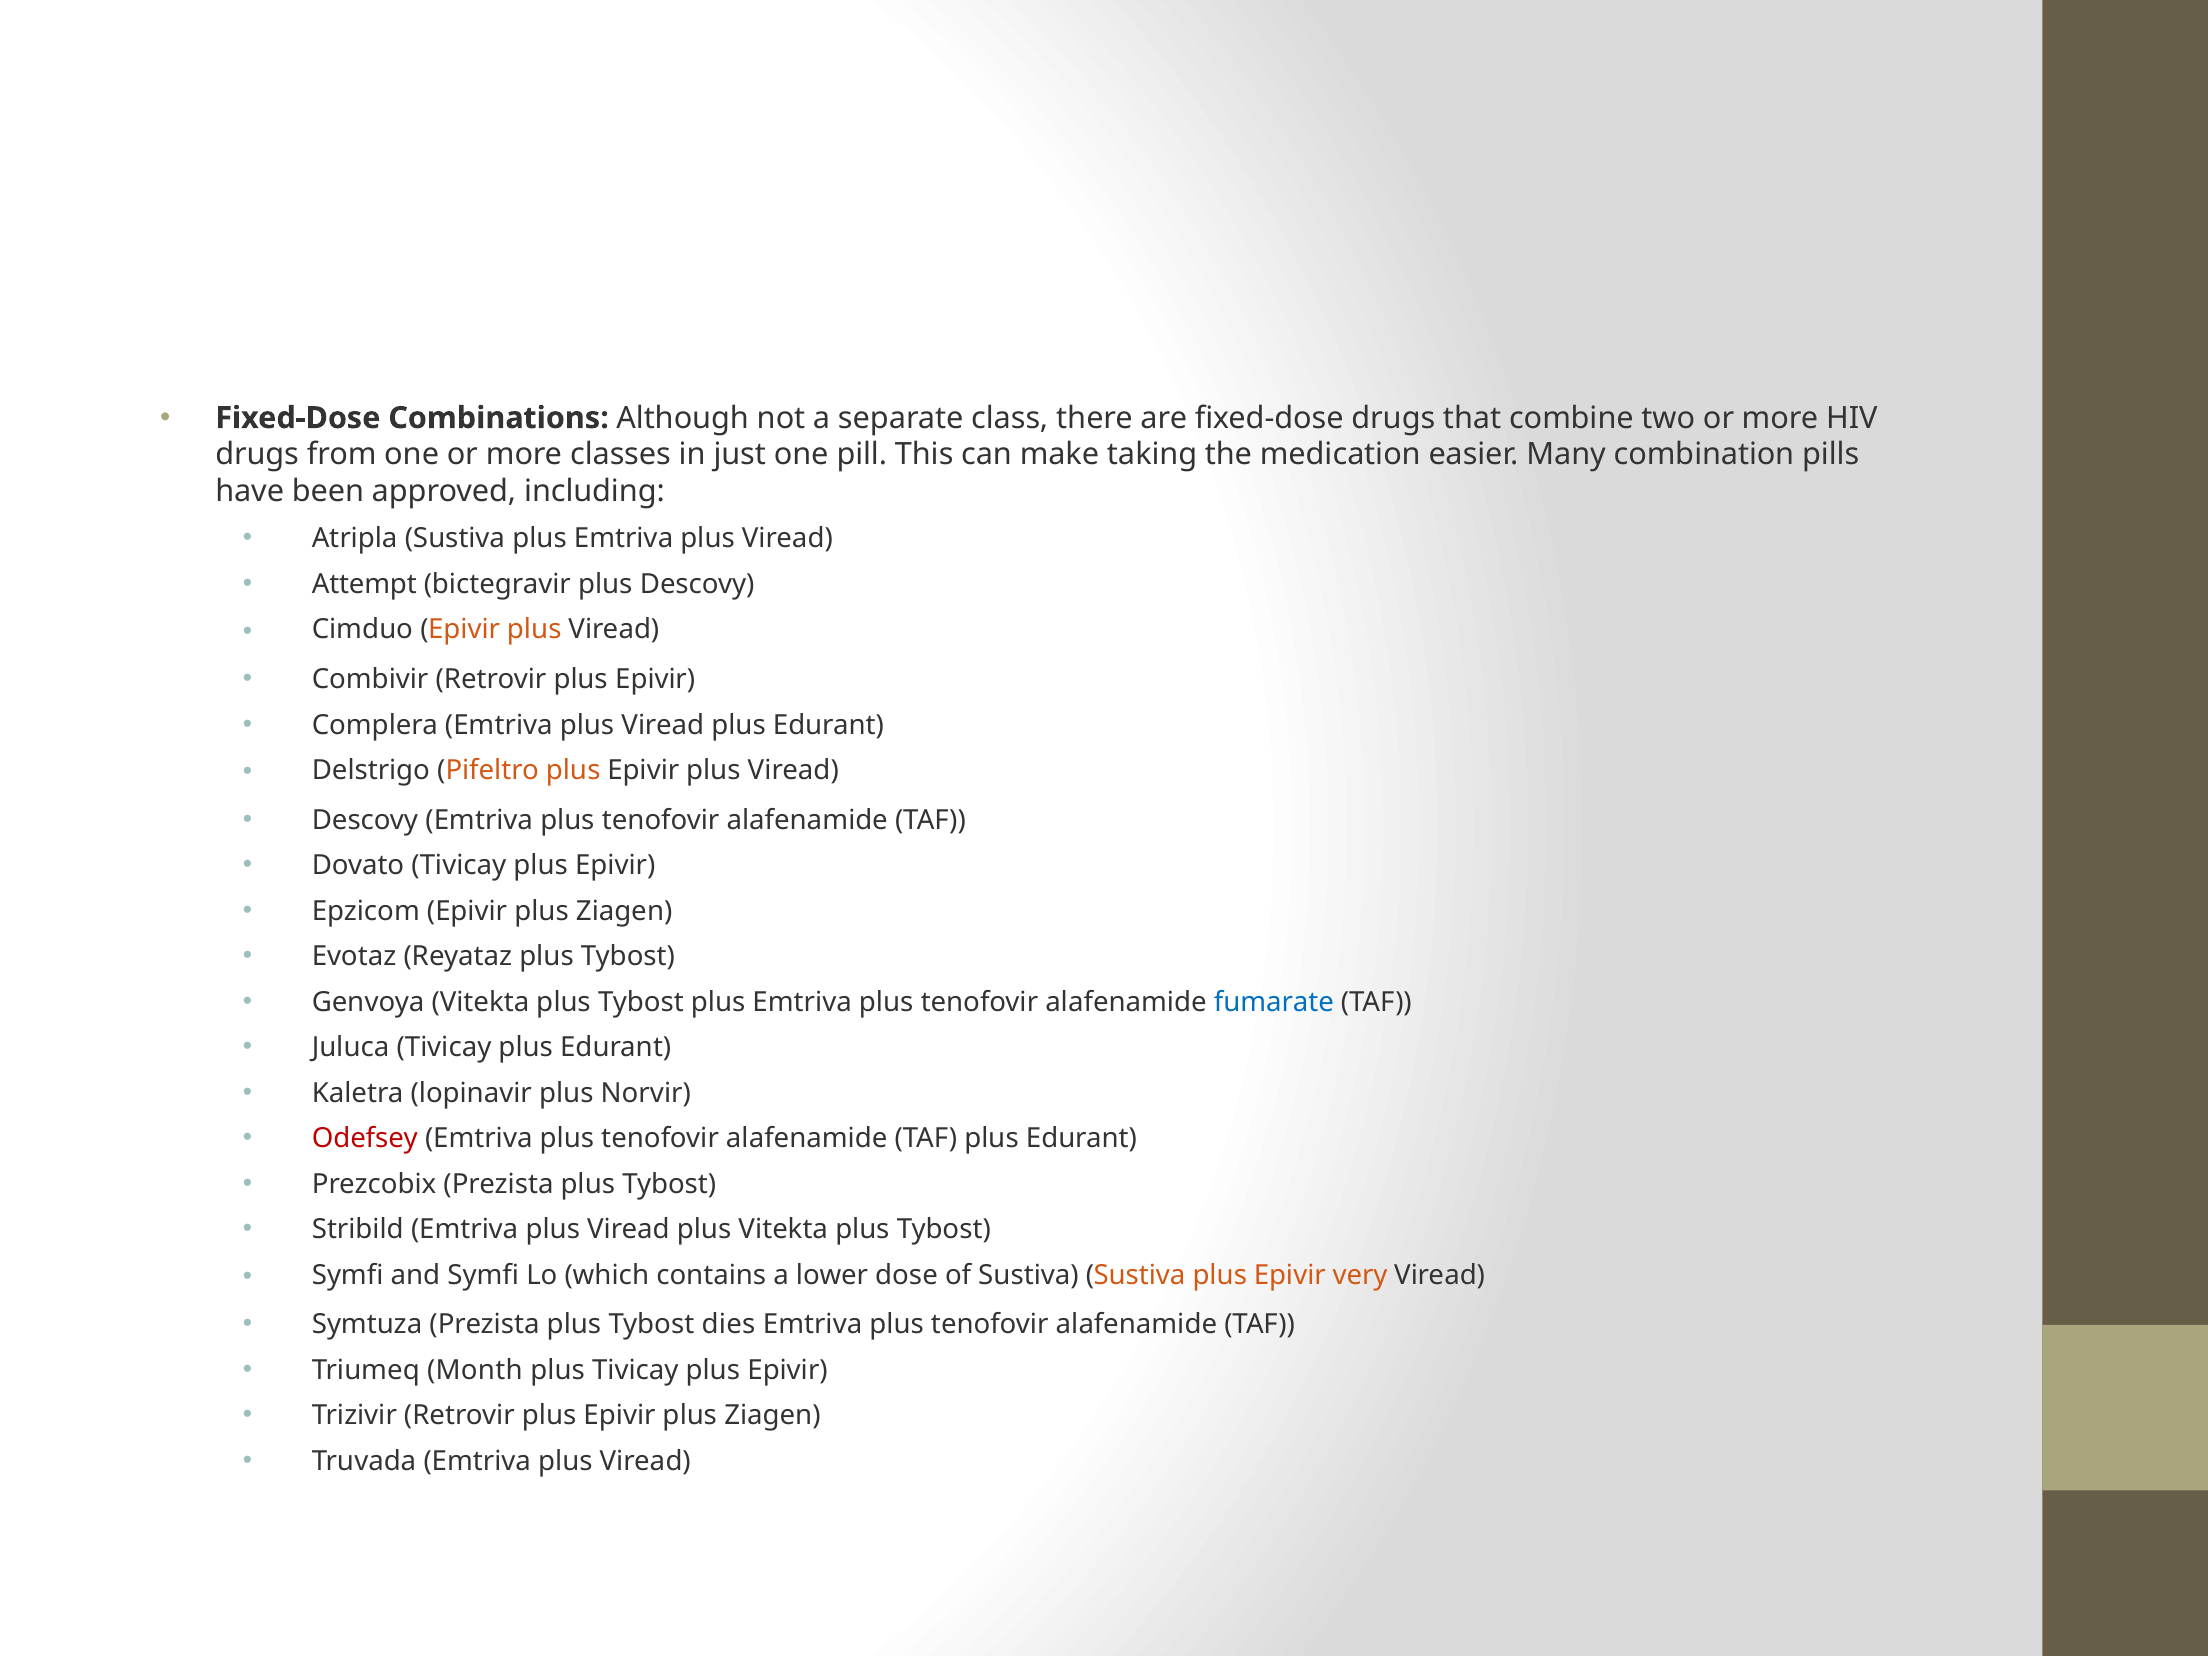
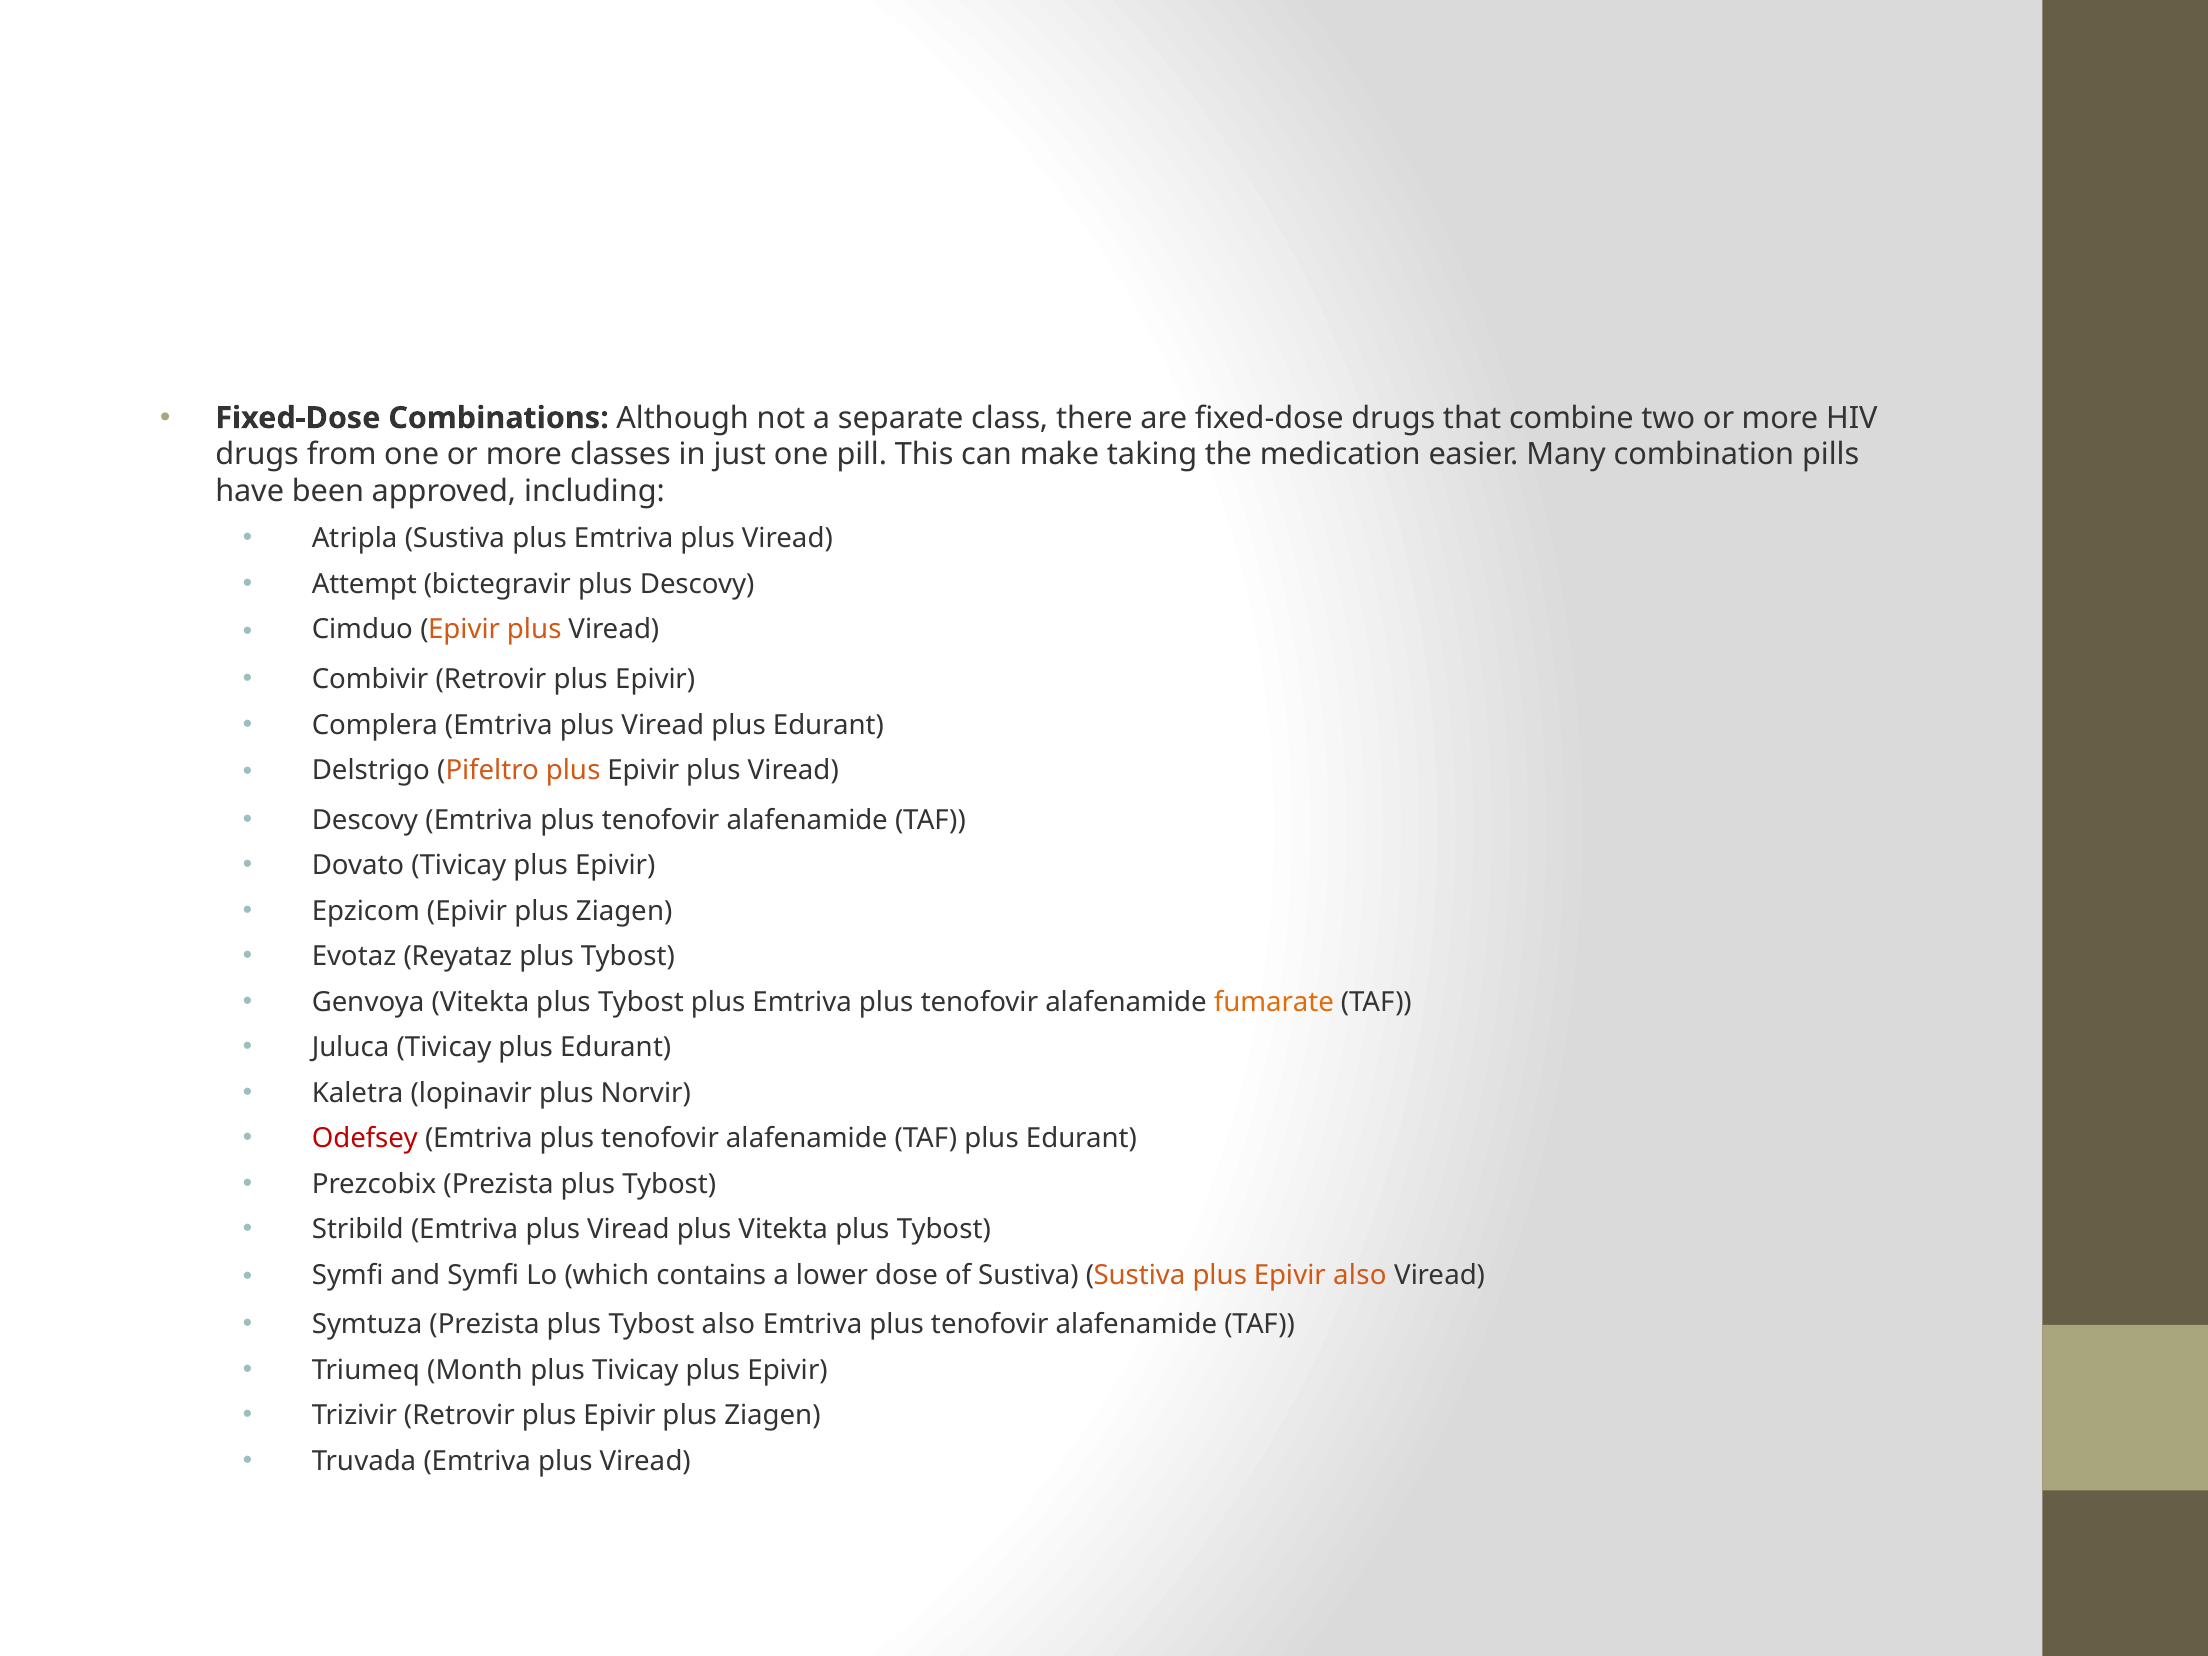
fumarate colour: blue -> orange
Epivir very: very -> also
Tybost dies: dies -> also
